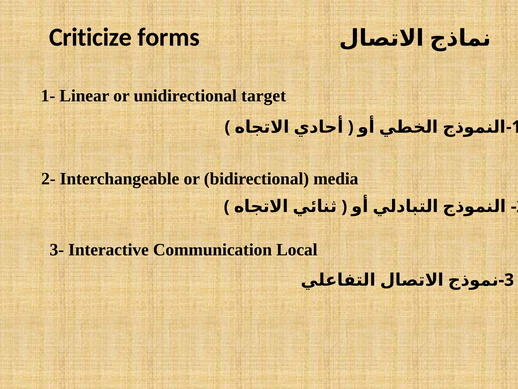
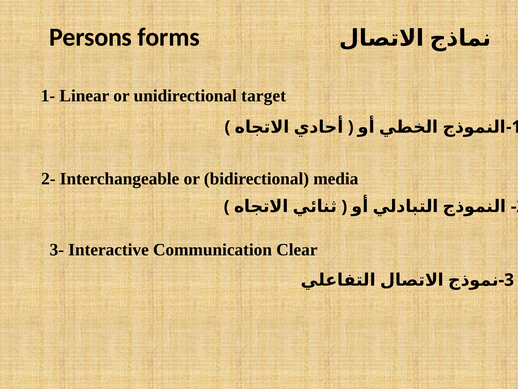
Criticize: Criticize -> Persons
Local: Local -> Clear
